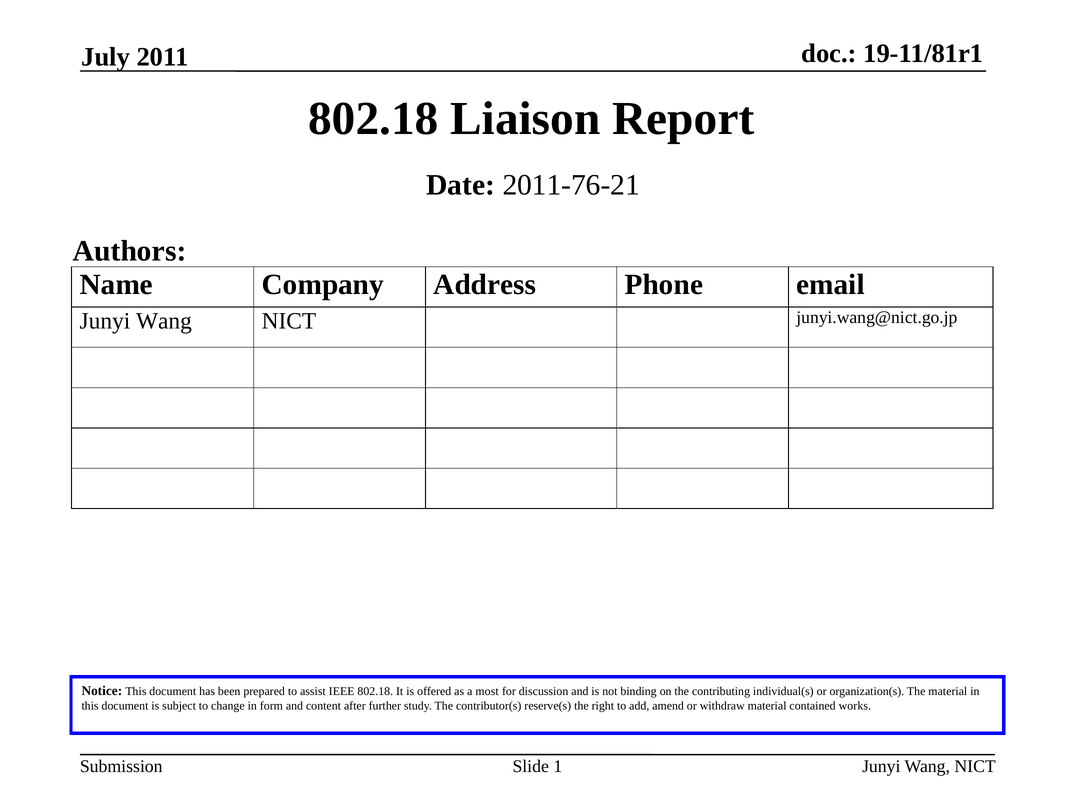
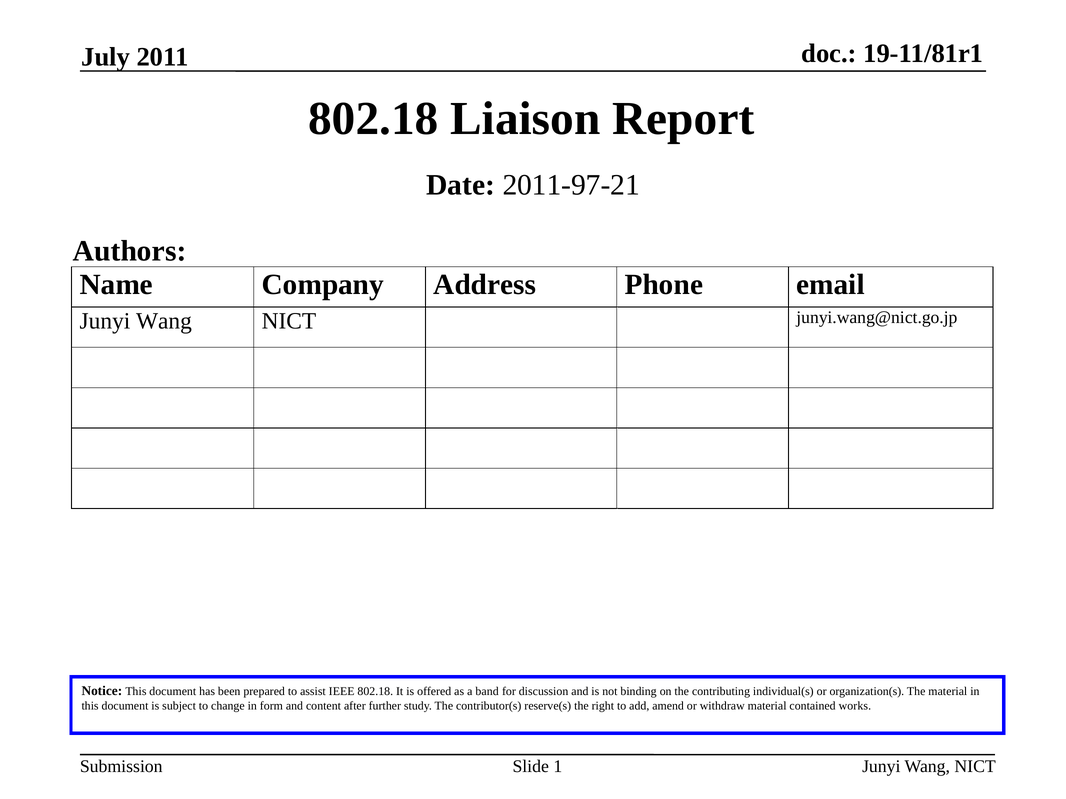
2011-76-21: 2011-76-21 -> 2011-97-21
most: most -> band
